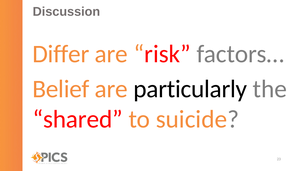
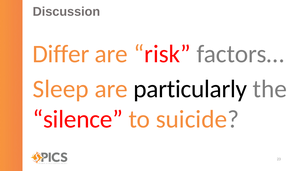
Belief: Belief -> Sleep
shared: shared -> silence
